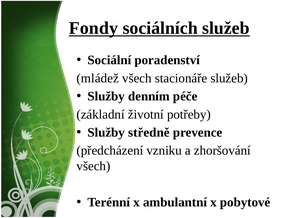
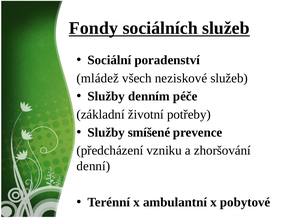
stacionáře: stacionáře -> neziskové
středně: středně -> smíšené
všech at (93, 166): všech -> denní
